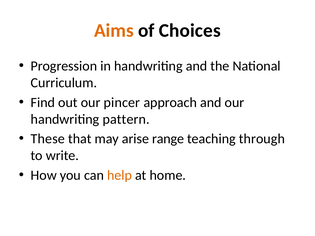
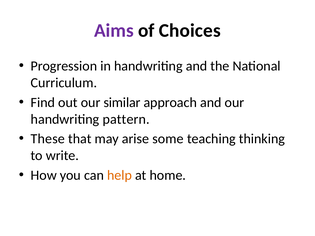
Aims colour: orange -> purple
pincer: pincer -> similar
range: range -> some
through: through -> thinking
